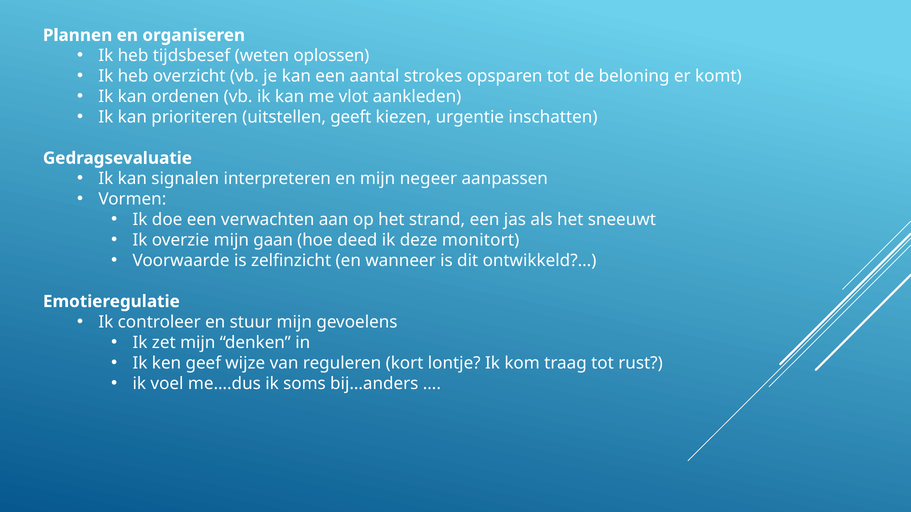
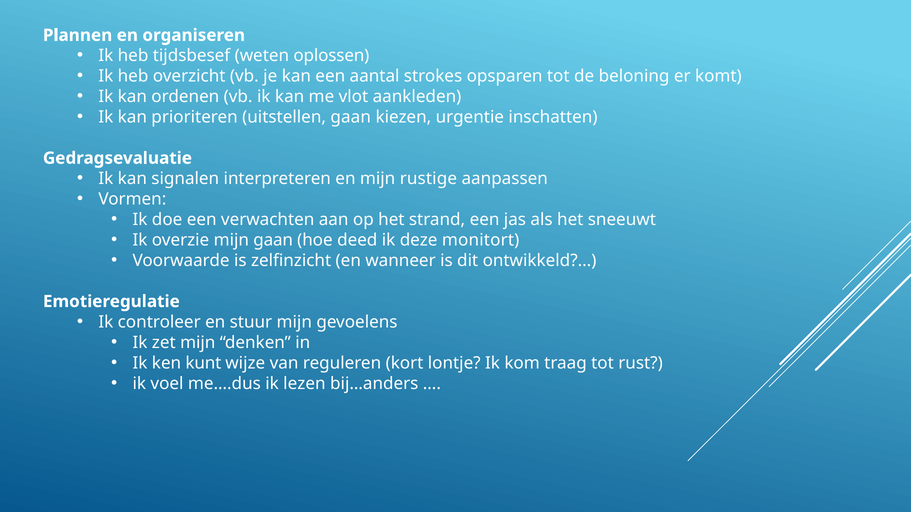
uitstellen geeft: geeft -> gaan
negeer: negeer -> rustige
geef: geef -> kunt
soms: soms -> lezen
